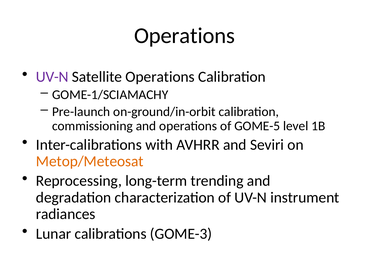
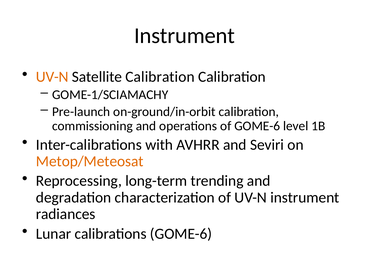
Operations at (184, 36): Operations -> Instrument
UV-N at (52, 77) colour: purple -> orange
Satellite Operations: Operations -> Calibration
of GOME-5: GOME-5 -> GOME-6
calibrations GOME-3: GOME-3 -> GOME-6
